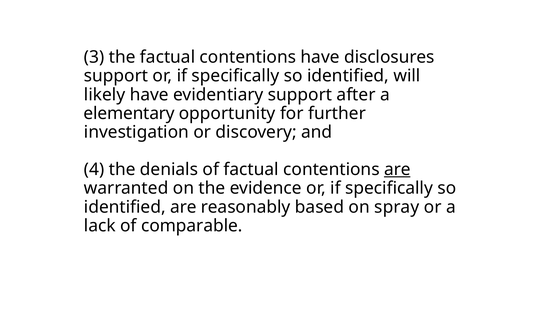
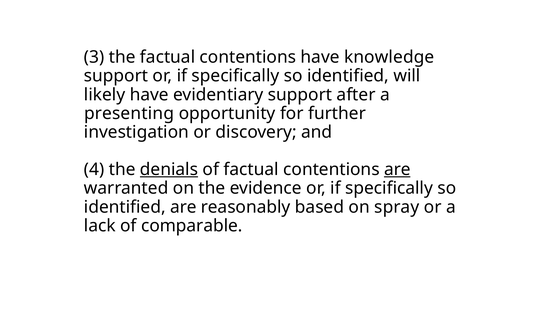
disclosures: disclosures -> knowledge
elementary: elementary -> presenting
denials underline: none -> present
